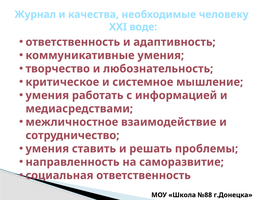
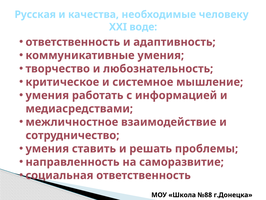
Журнал: Журнал -> Русская
